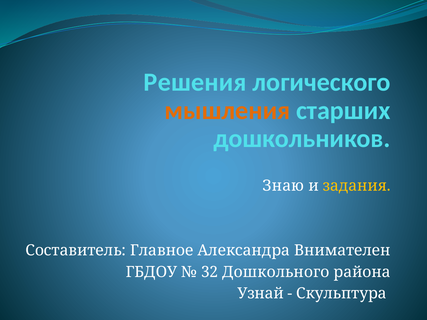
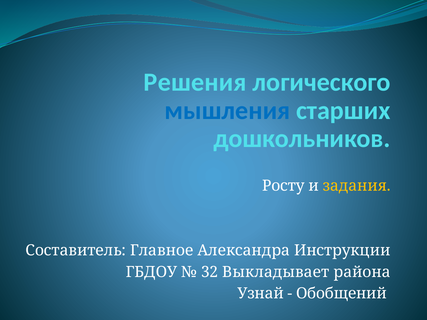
мышления colour: orange -> blue
Знаю: Знаю -> Росту
Внимателен: Внимателен -> Инструкции
Дошкольного: Дошкольного -> Выкладывает
Скульптура: Скульптура -> Обобщений
